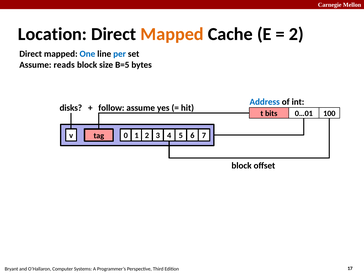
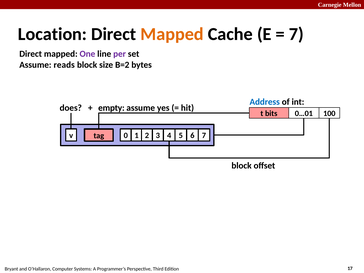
2 at (296, 34): 2 -> 7
One colour: blue -> purple
per colour: blue -> purple
B=5: B=5 -> B=2
disks: disks -> does
follow: follow -> empty
